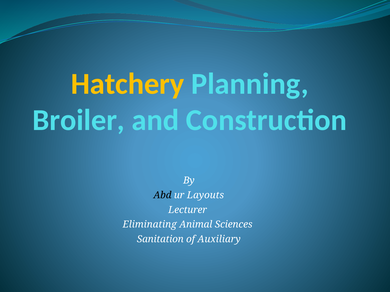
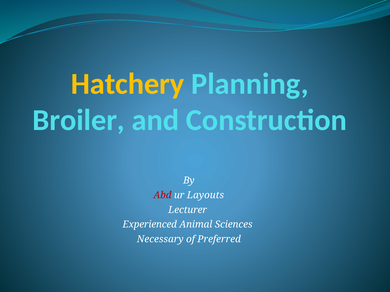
Abd colour: black -> red
Eliminating: Eliminating -> Experienced
Sanitation: Sanitation -> Necessary
Auxiliary: Auxiliary -> Preferred
